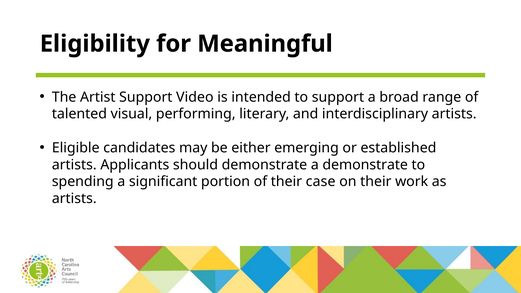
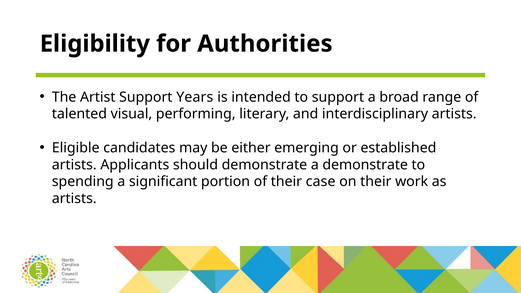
Meaningful: Meaningful -> Authorities
Video: Video -> Years
